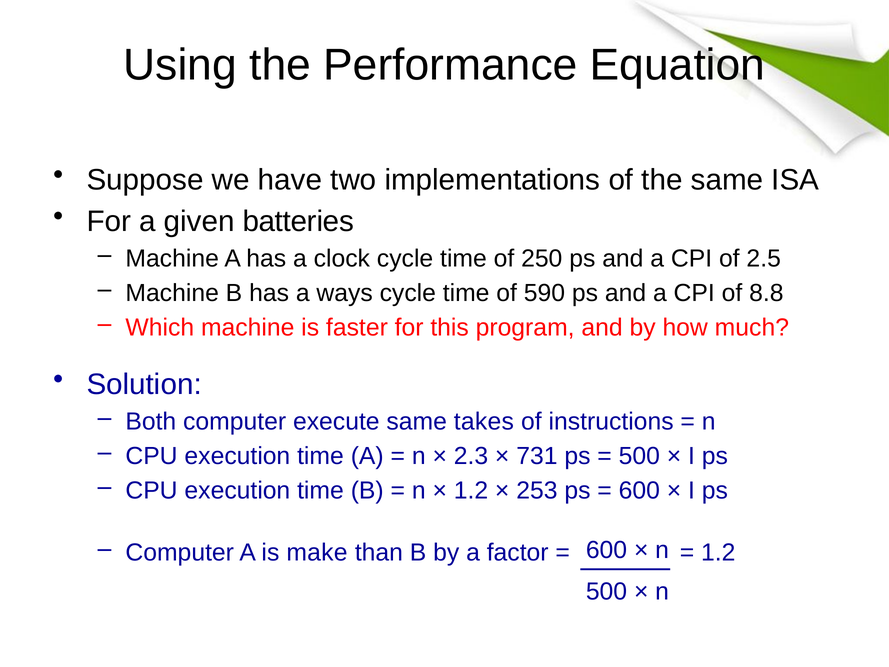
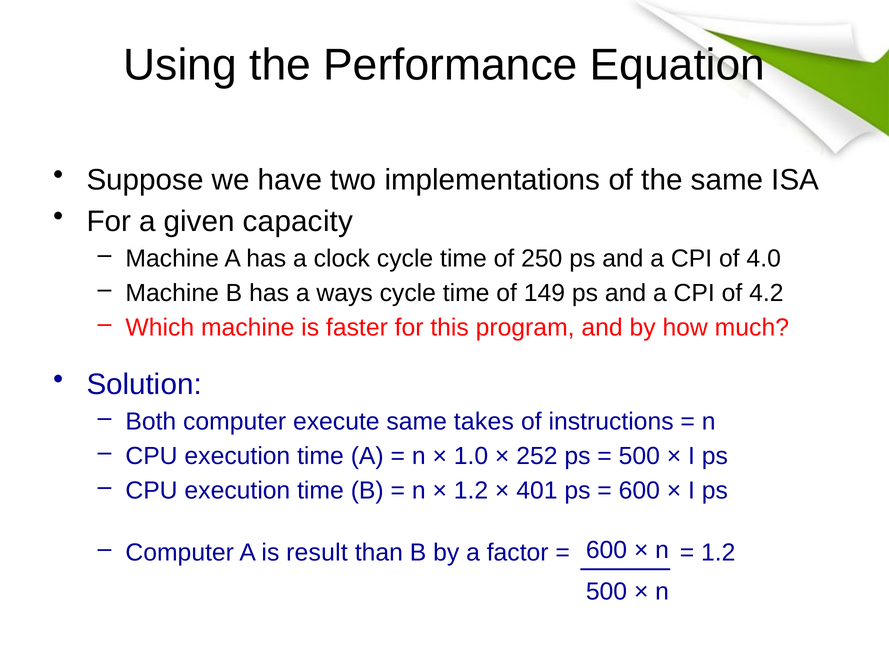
batteries: batteries -> capacity
2.5: 2.5 -> 4.0
590: 590 -> 149
8.8: 8.8 -> 4.2
2.3: 2.3 -> 1.0
731: 731 -> 252
253: 253 -> 401
make: make -> result
